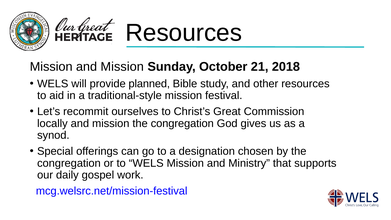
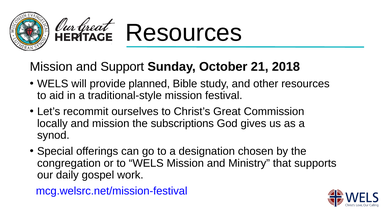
Mission and Mission: Mission -> Support
congregation at (182, 123): congregation -> subscriptions
